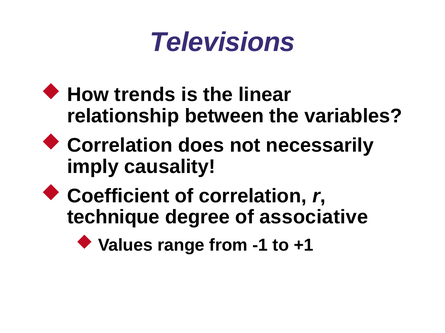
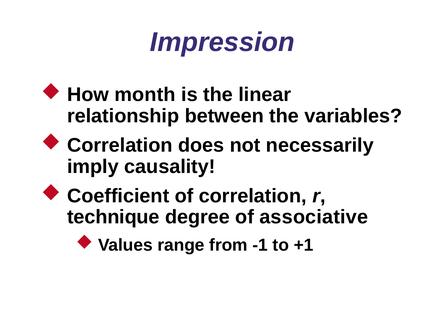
Televisions: Televisions -> Impression
trends: trends -> month
